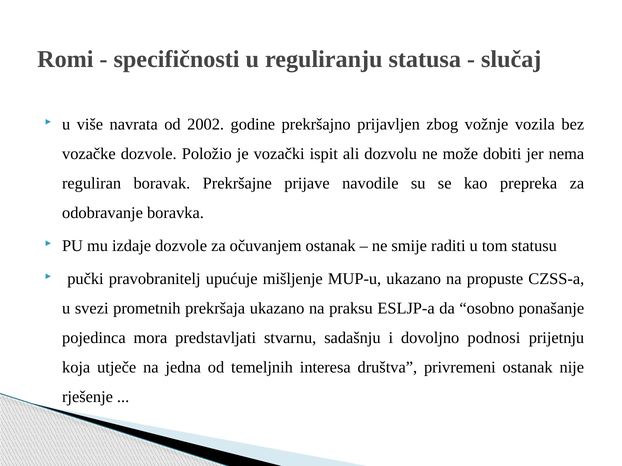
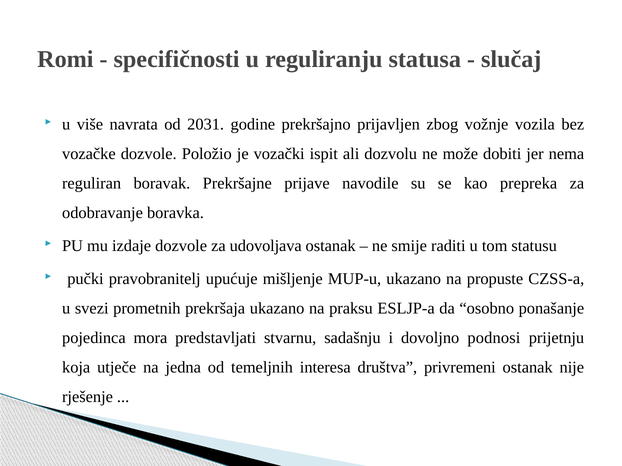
2002: 2002 -> 2031
očuvanjem: očuvanjem -> udovoljava
